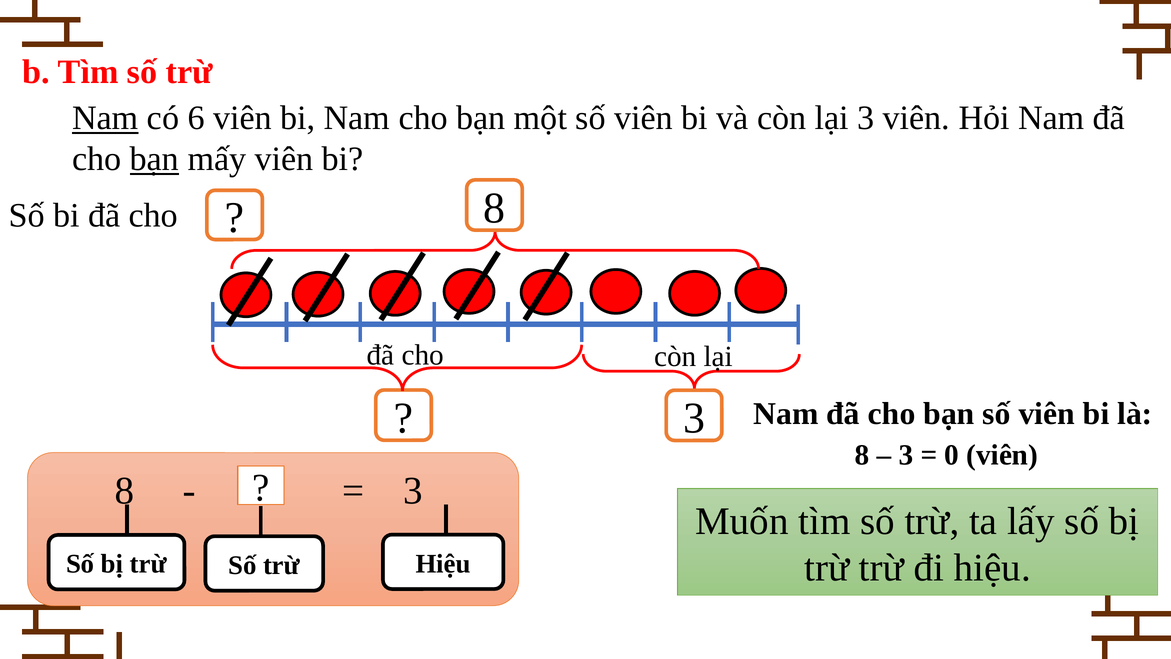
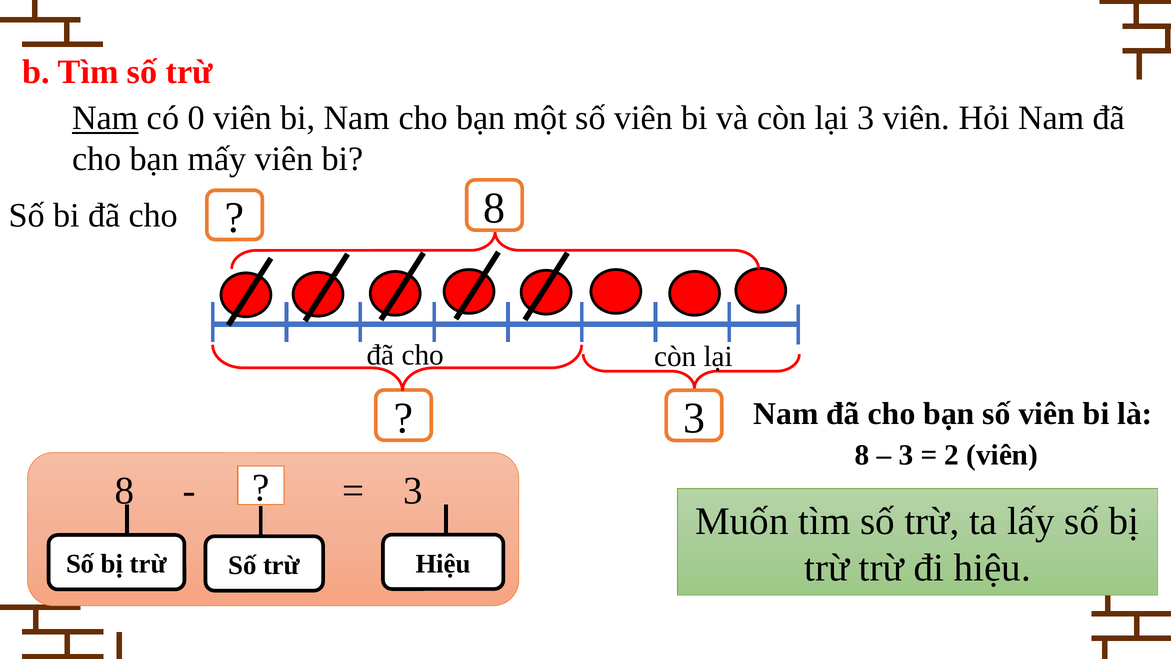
6: 6 -> 0
bạn at (154, 159) underline: present -> none
0: 0 -> 2
